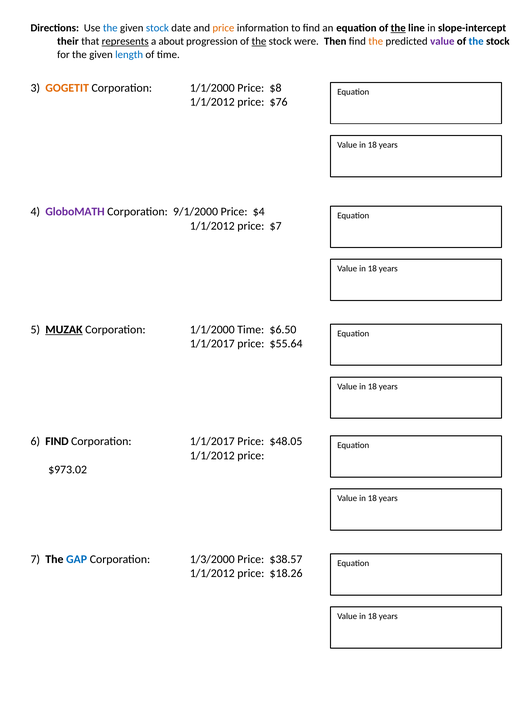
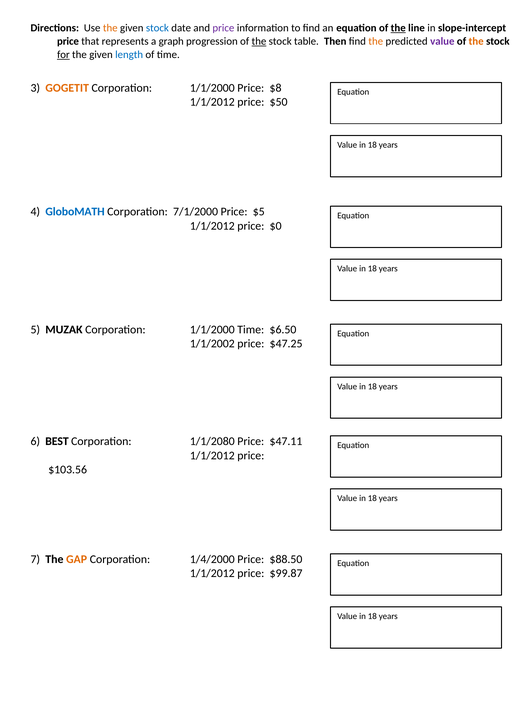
the at (110, 28) colour: blue -> orange
price at (223, 28) colour: orange -> purple
their at (68, 41): their -> price
represents underline: present -> none
about: about -> graph
were: were -> table
the at (476, 41) colour: blue -> orange
for underline: none -> present
$76: $76 -> $50
GloboMATH colour: purple -> blue
9/1/2000: 9/1/2000 -> 7/1/2000
$4: $4 -> $5
$7: $7 -> $0
MUZAK underline: present -> none
1/1/2017 at (212, 344): 1/1/2017 -> 1/1/2002
$55.64: $55.64 -> $47.25
6 FIND: FIND -> BEST
Corporation 1/1/2017: 1/1/2017 -> 1/1/2080
$48.05: $48.05 -> $47.11
$973.02: $973.02 -> $103.56
GAP colour: blue -> orange
1/3/2000: 1/3/2000 -> 1/4/2000
$38.57: $38.57 -> $88.50
$18.26: $18.26 -> $99.87
